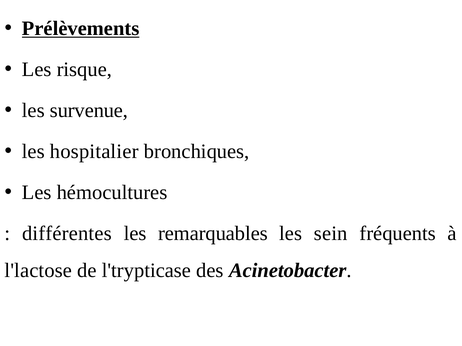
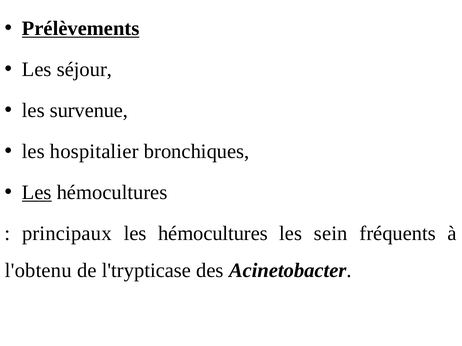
risque: risque -> séjour
Les at (37, 193) underline: none -> present
différentes: différentes -> principaux
remarquables at (213, 234): remarquables -> hémocultures
l'lactose: l'lactose -> l'obtenu
